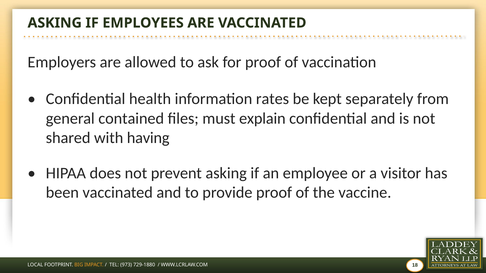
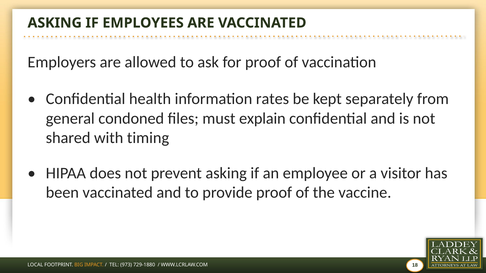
contained: contained -> condoned
having: having -> timing
